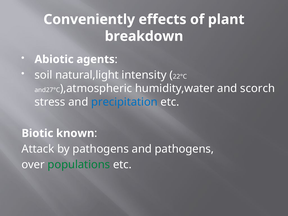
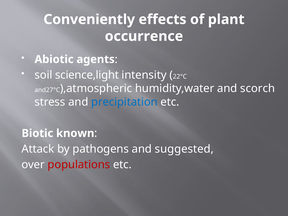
breakdown: breakdown -> occurrence
natural,light: natural,light -> science,light
and pathogens: pathogens -> suggested
populations colour: green -> red
